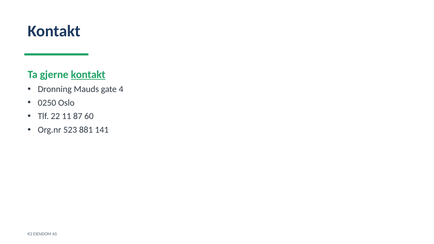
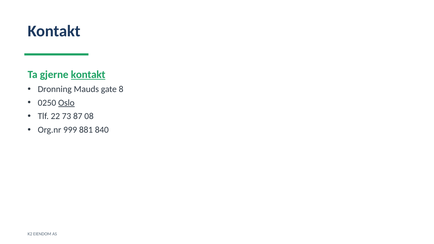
4: 4 -> 8
Oslo underline: none -> present
11: 11 -> 73
60: 60 -> 08
523: 523 -> 999
141: 141 -> 840
